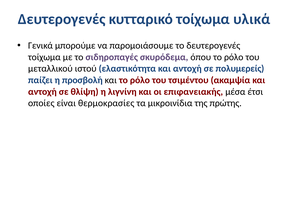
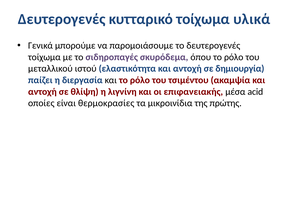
πολυμερείς: πολυμερείς -> δημιουργία
προσβολή: προσβολή -> διεργασία
έτσι: έτσι -> acid
